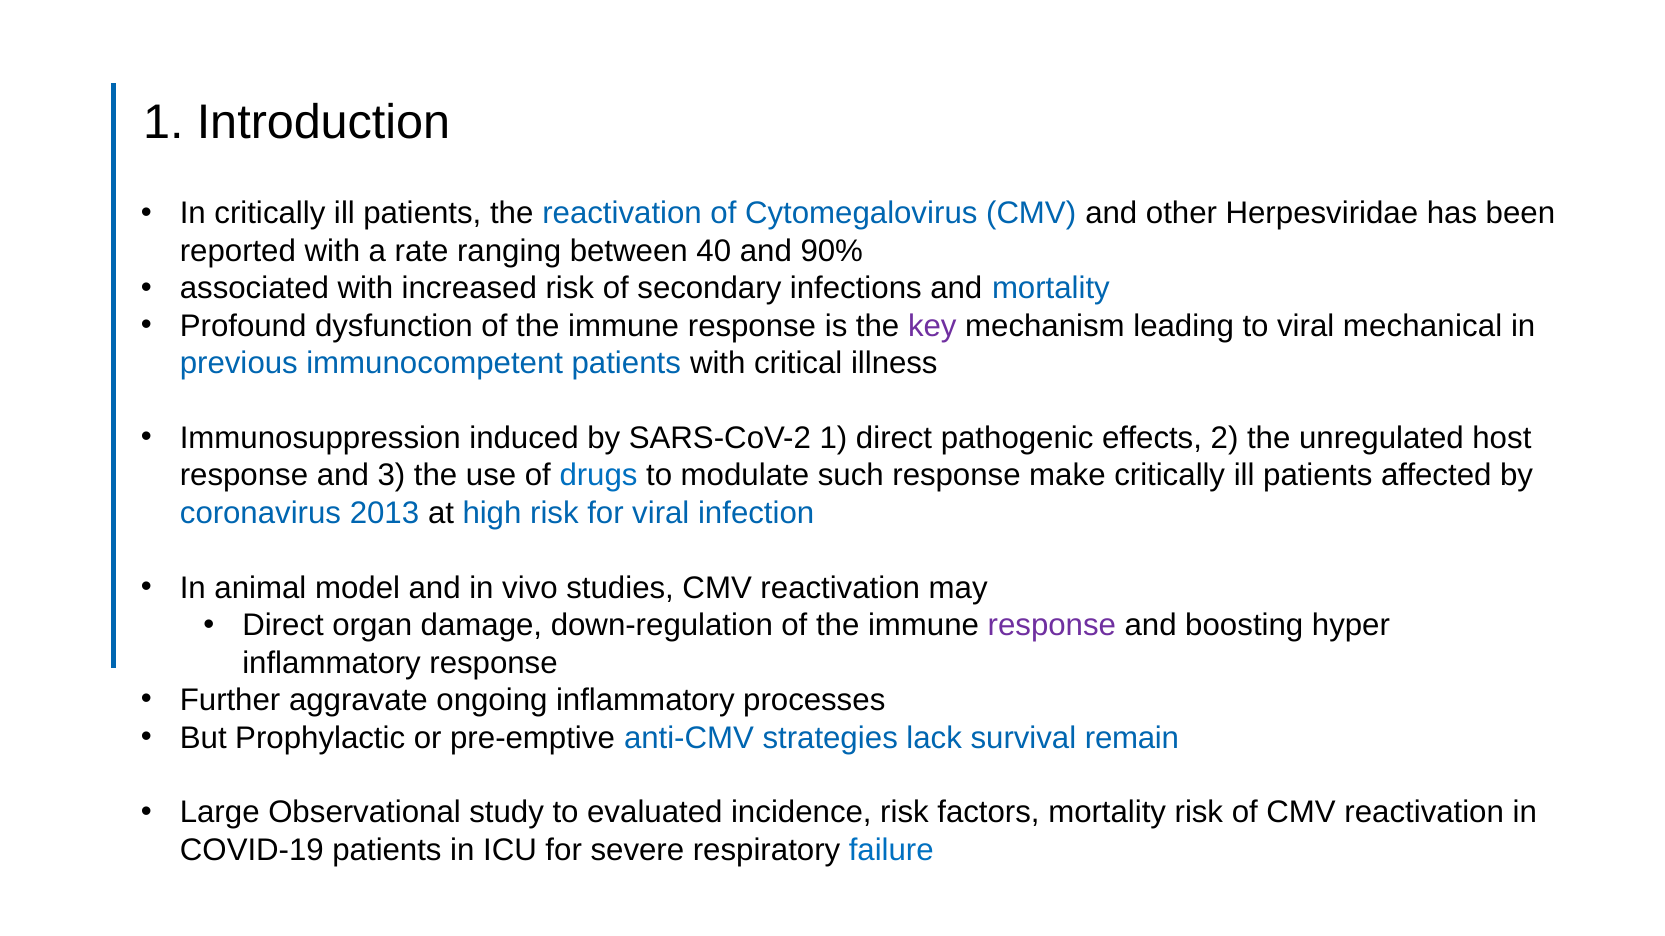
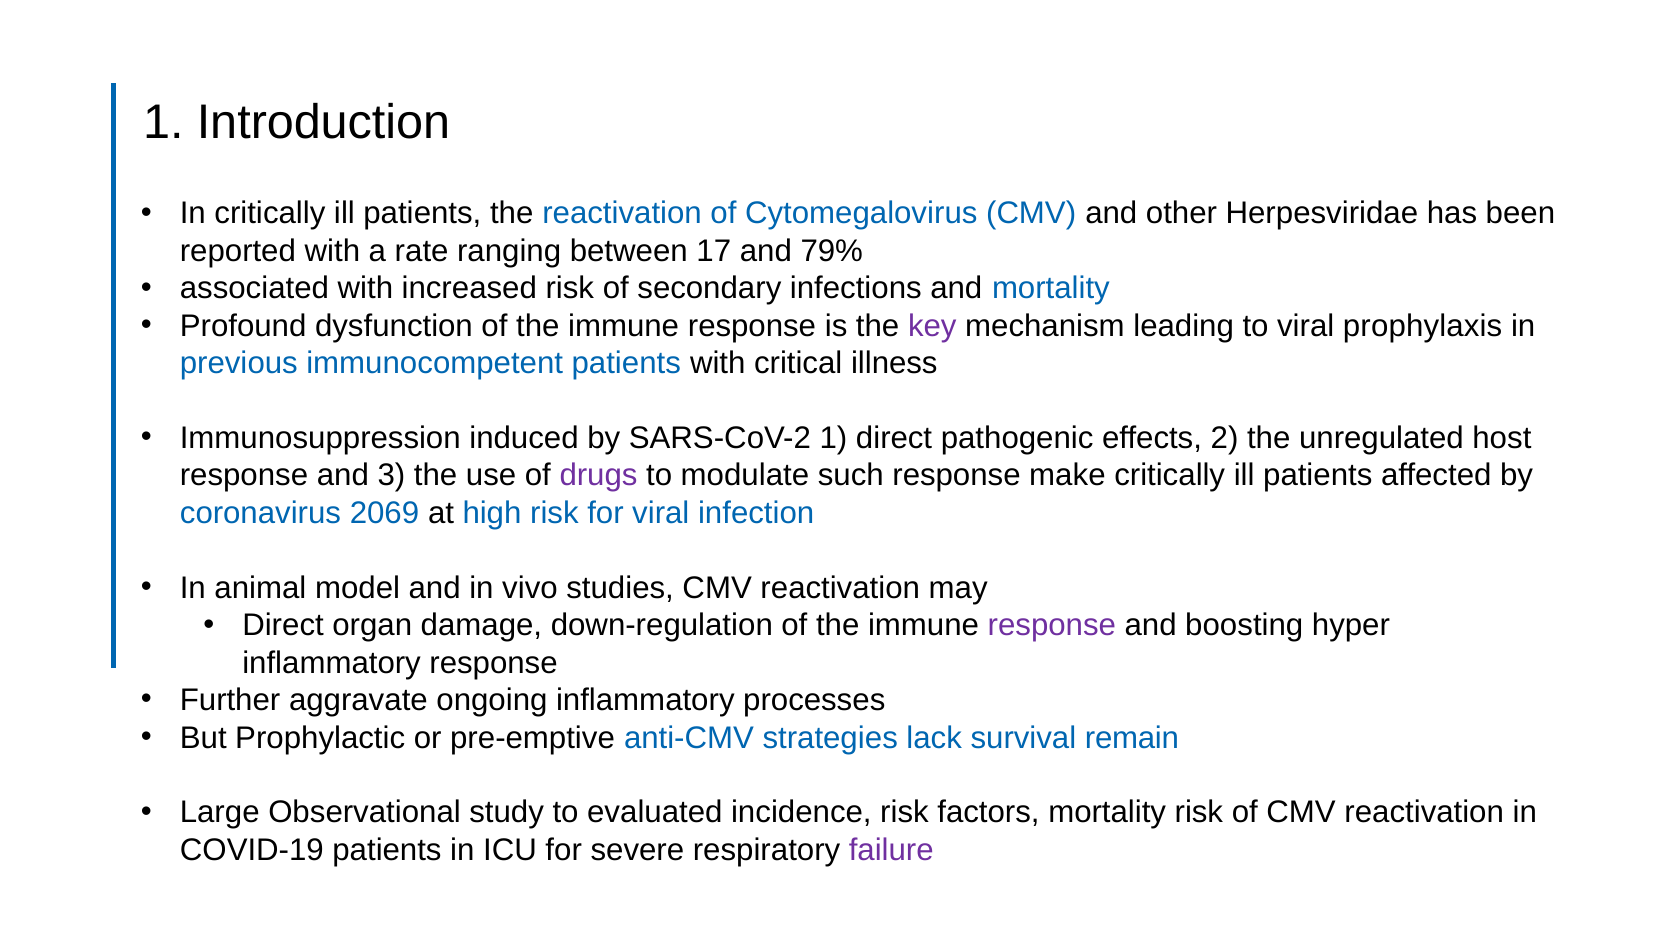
40: 40 -> 17
90%: 90% -> 79%
mechanical: mechanical -> prophylaxis
drugs colour: blue -> purple
2013: 2013 -> 2069
failure colour: blue -> purple
